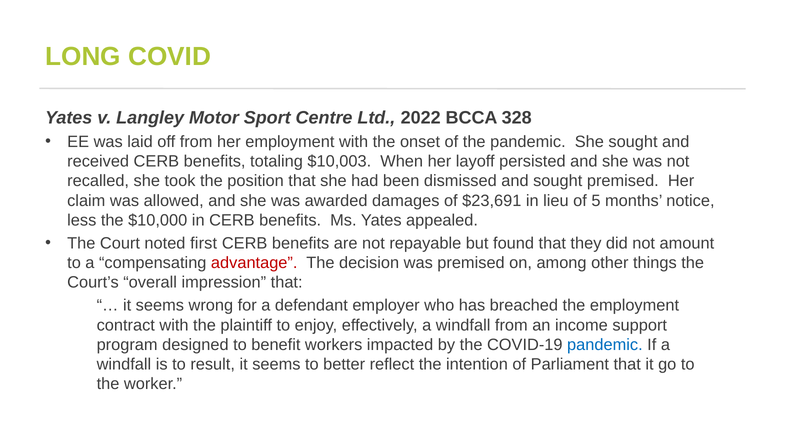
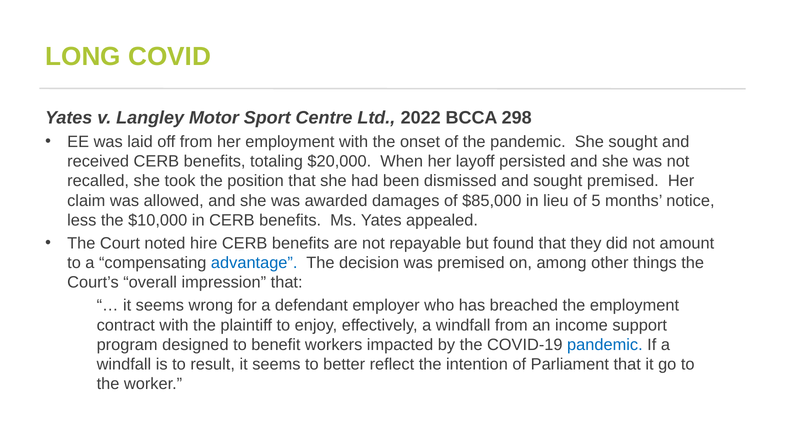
328: 328 -> 298
$10,003: $10,003 -> $20,000
$23,691: $23,691 -> $85,000
first: first -> hire
advantage colour: red -> blue
